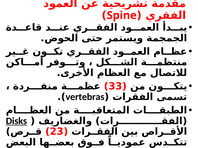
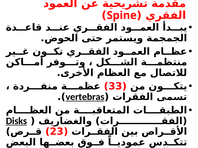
vertebras underline: none -> present
